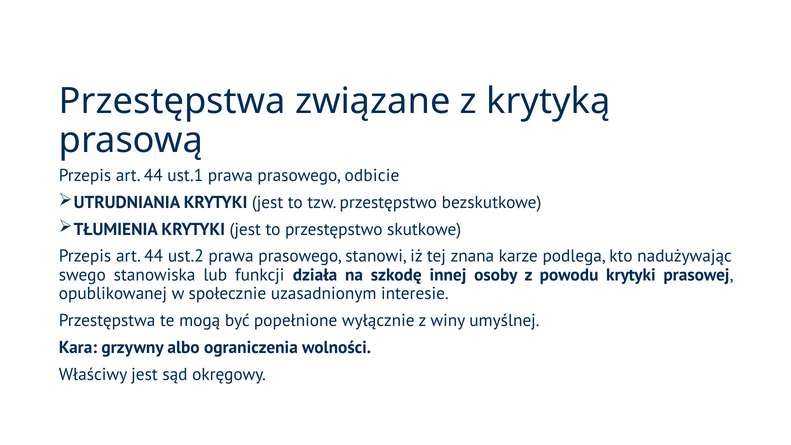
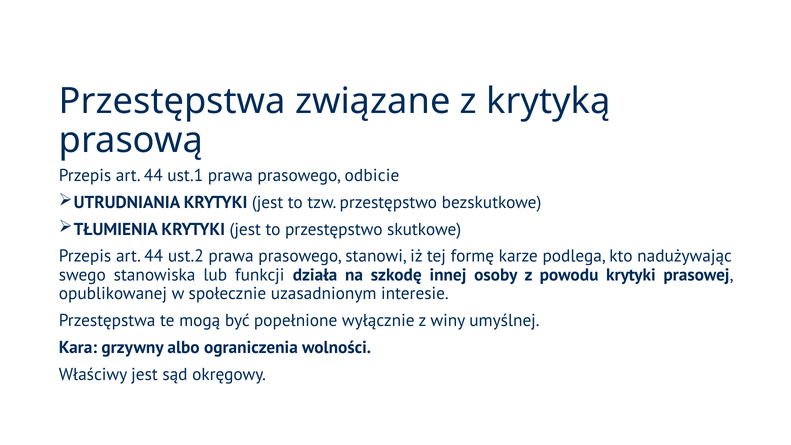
znana: znana -> formę
